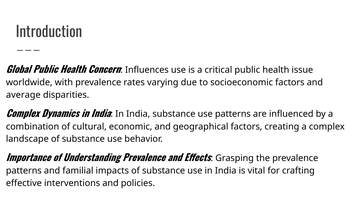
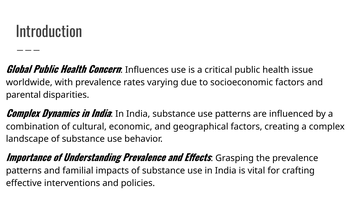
average: average -> parental
